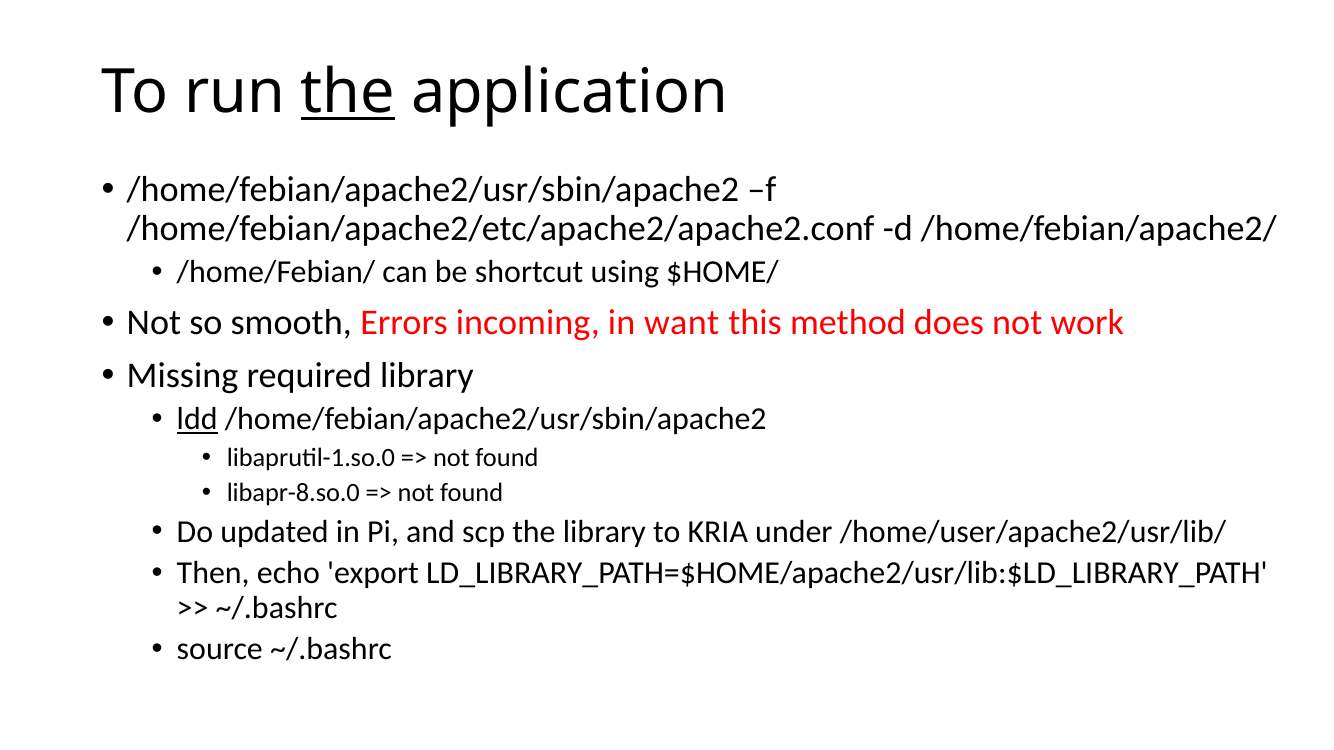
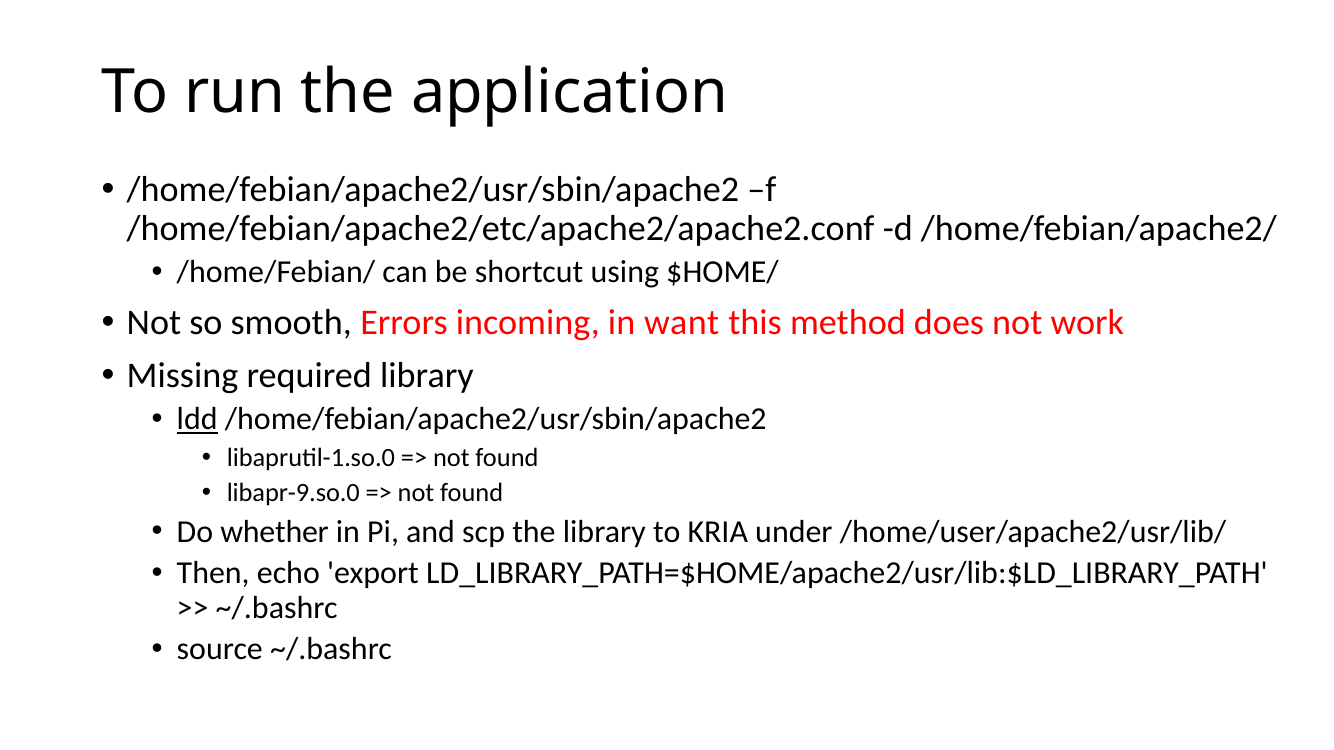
the at (348, 92) underline: present -> none
libapr-8.so.0: libapr-8.so.0 -> libapr-9.so.0
updated: updated -> whether
